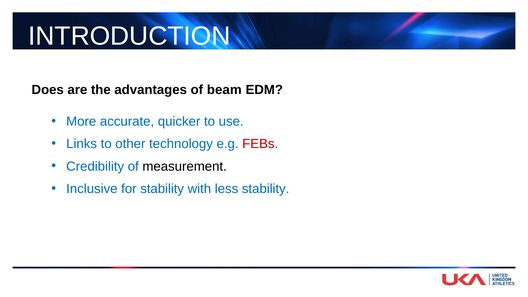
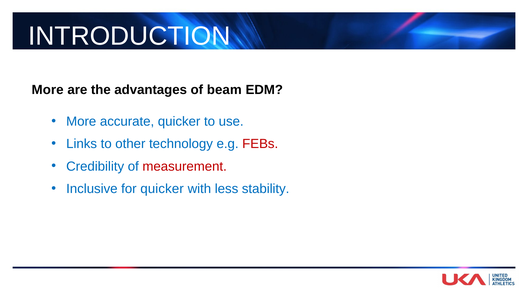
Does at (48, 90): Does -> More
measurement colour: black -> red
for stability: stability -> quicker
